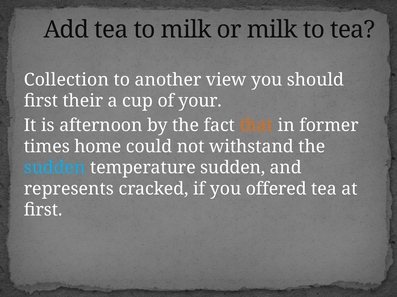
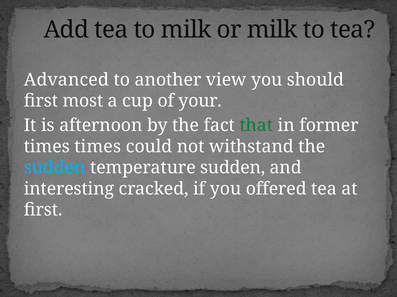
Collection: Collection -> Advanced
their: their -> most
that colour: orange -> green
times home: home -> times
represents: represents -> interesting
